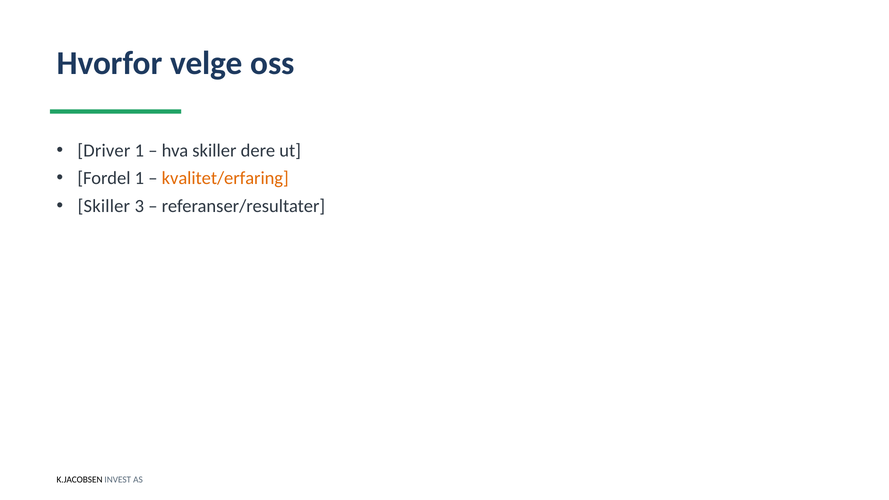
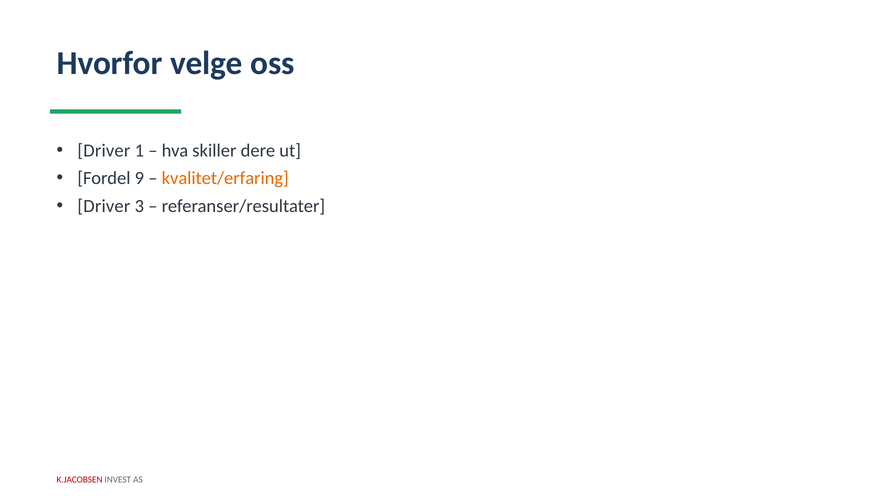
Fordel 1: 1 -> 9
Skiller at (104, 206): Skiller -> Driver
K.JACOBSEN colour: black -> red
